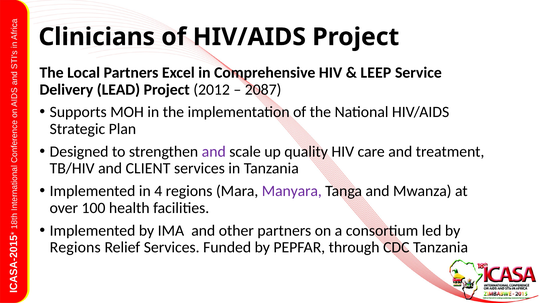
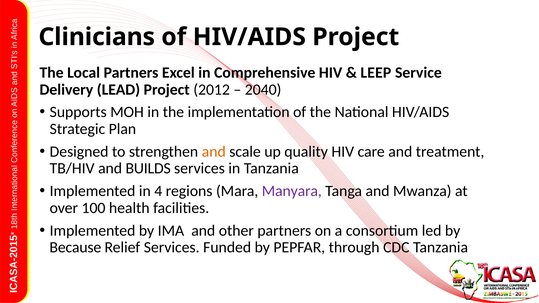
2087: 2087 -> 2040
and at (214, 152) colour: purple -> orange
CLIENT: CLIENT -> BUILDS
Regions at (75, 248): Regions -> Because
